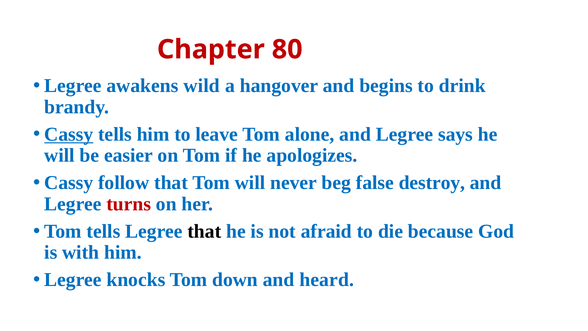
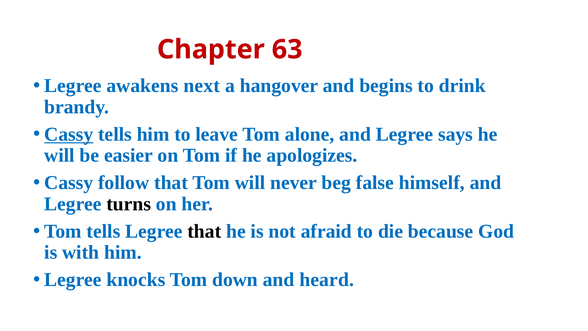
80: 80 -> 63
wild: wild -> next
destroy: destroy -> himself
turns colour: red -> black
